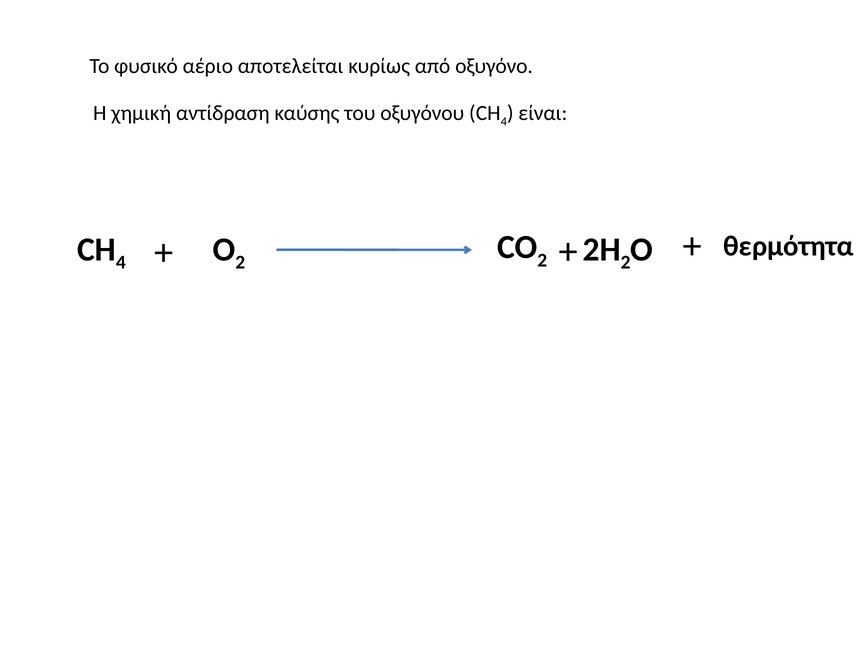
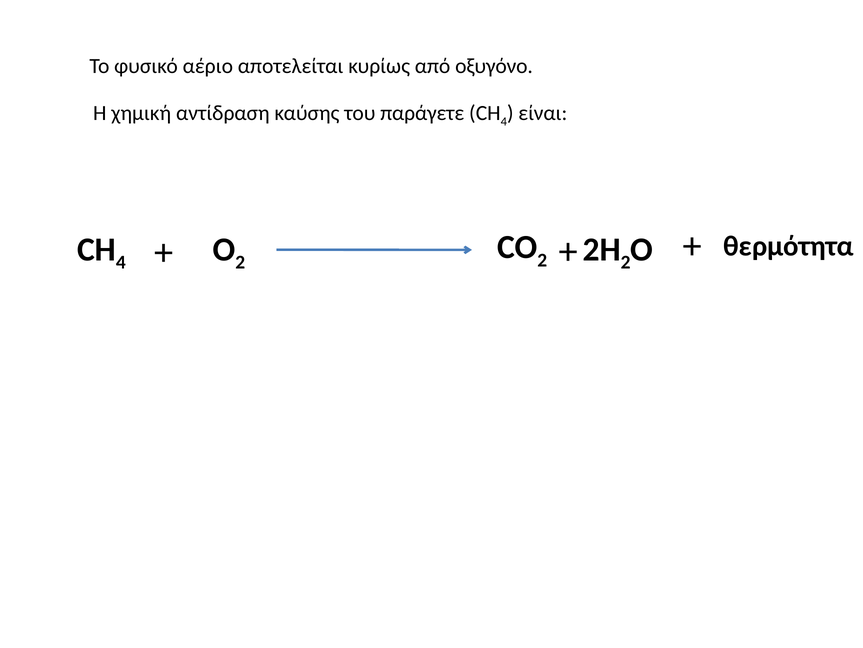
οξυγόνου: οξυγόνου -> παράγετε
